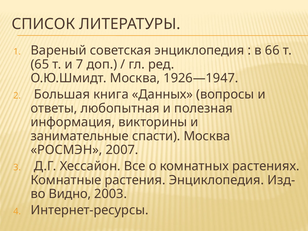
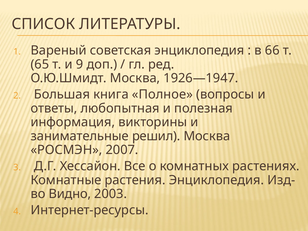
7: 7 -> 9
Данных: Данных -> Полное
спасти: спасти -> решил
